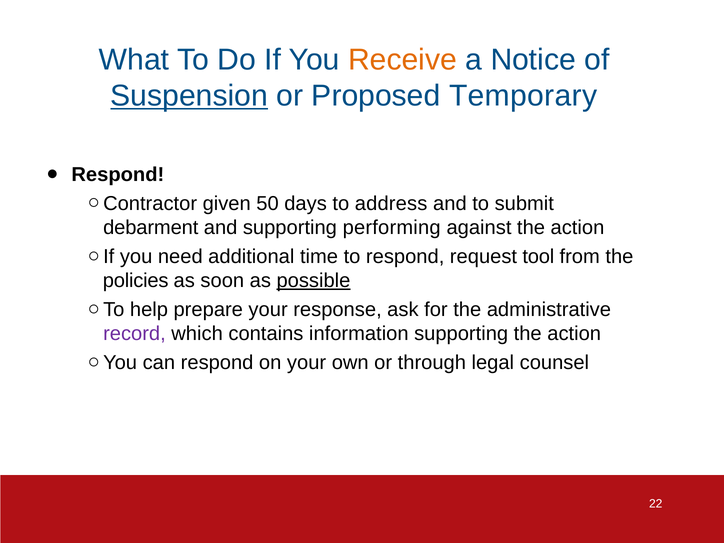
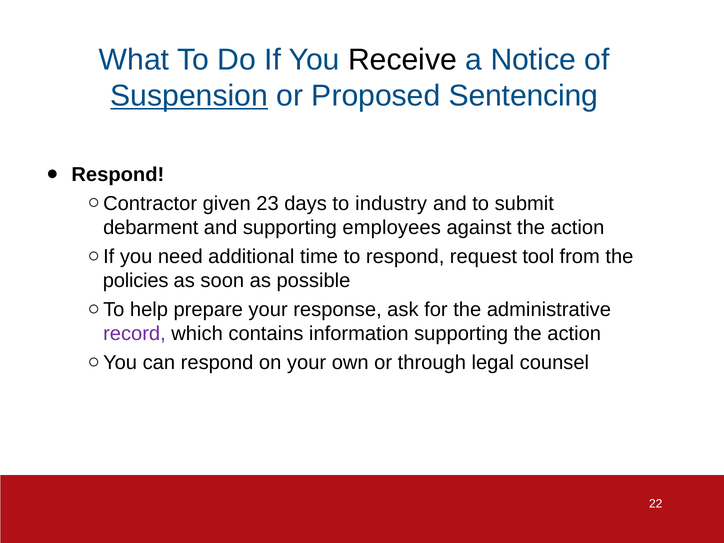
Receive colour: orange -> black
Temporary: Temporary -> Sentencing
50: 50 -> 23
address: address -> industry
performing: performing -> employees
possible underline: present -> none
